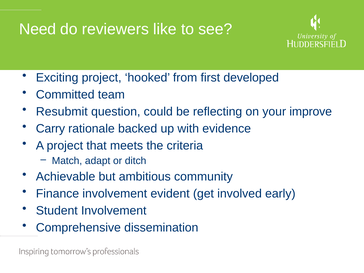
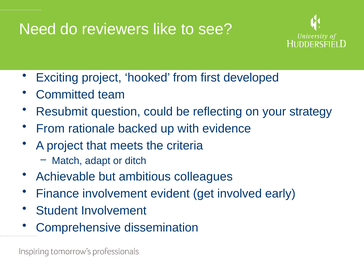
improve: improve -> strategy
Carry at (50, 129): Carry -> From
community: community -> colleagues
